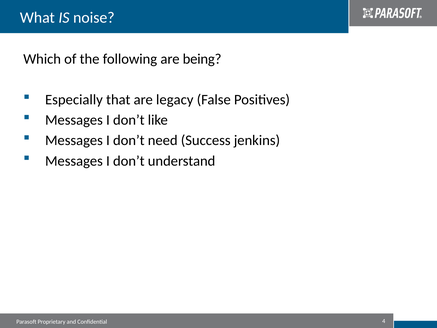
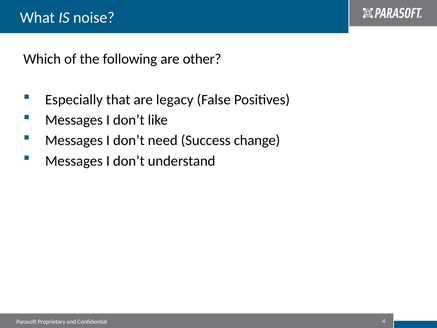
being: being -> other
jenkins: jenkins -> change
